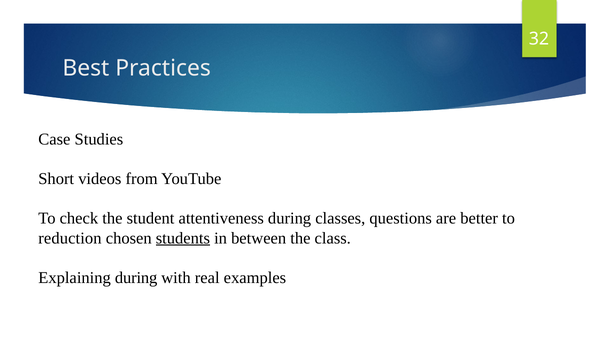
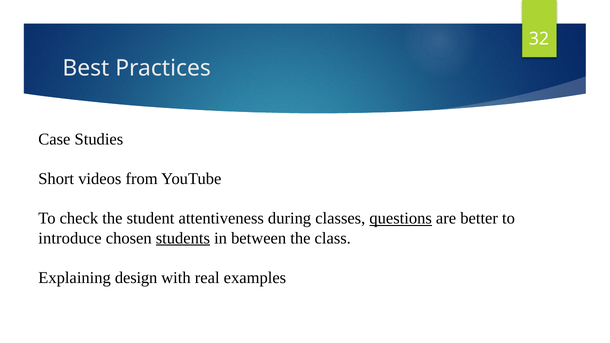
questions underline: none -> present
reduction: reduction -> introduce
Explaining during: during -> design
